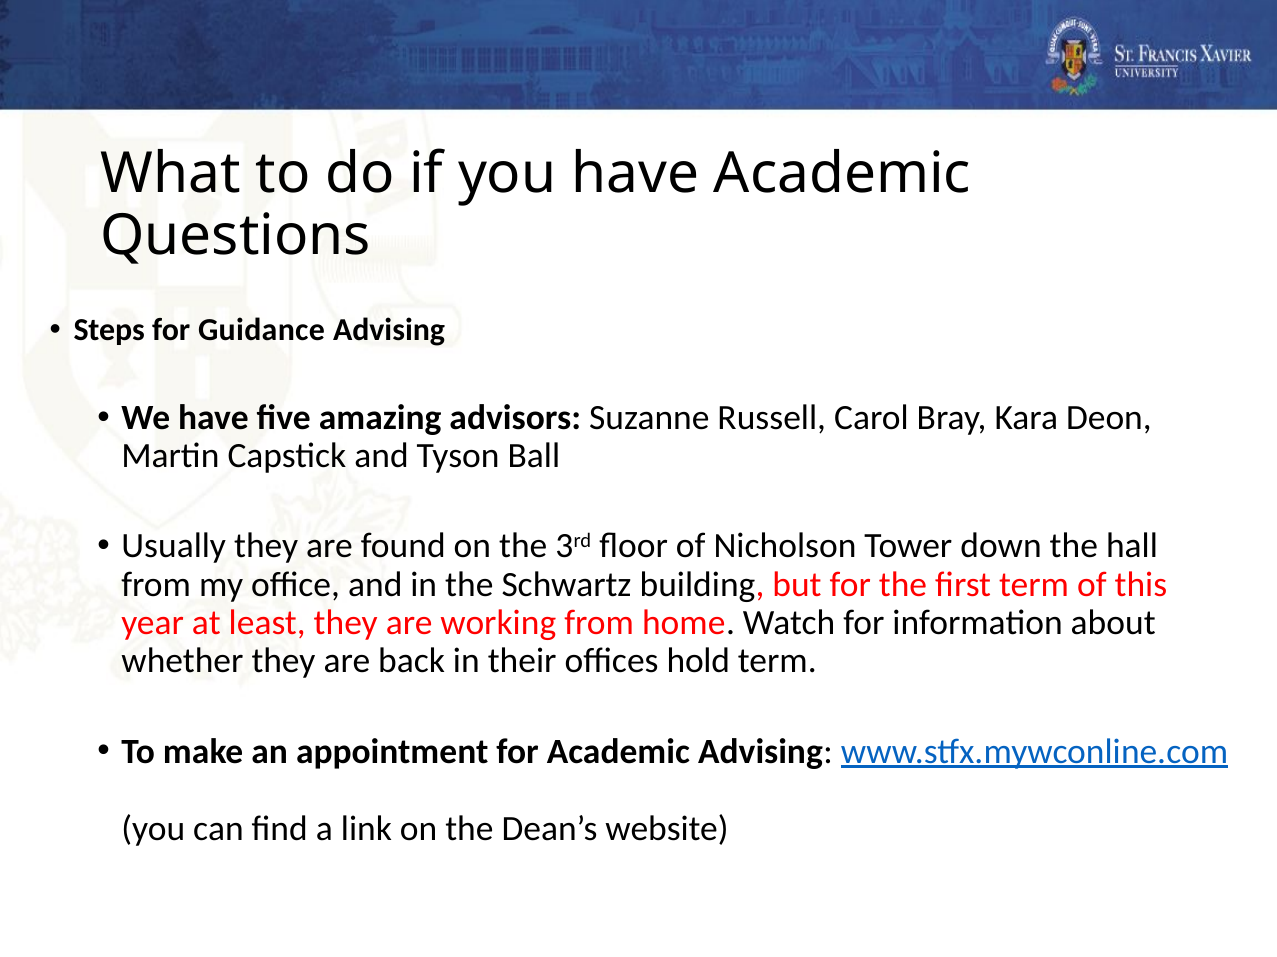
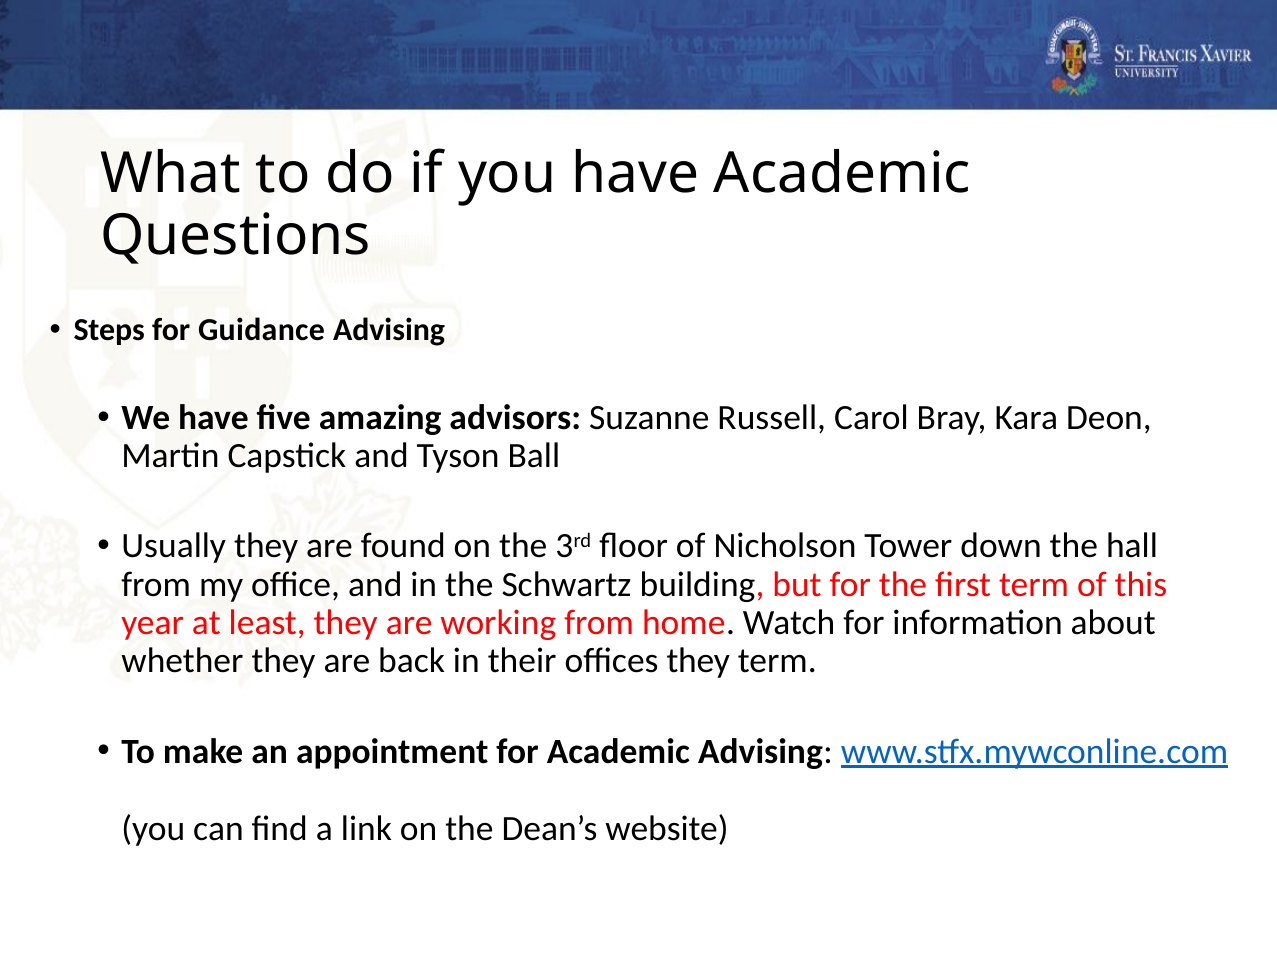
offices hold: hold -> they
